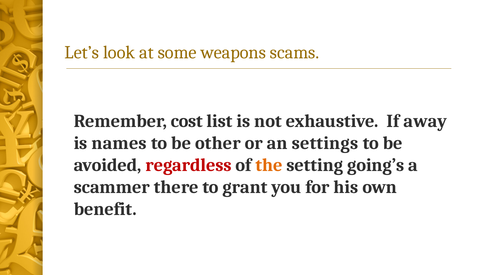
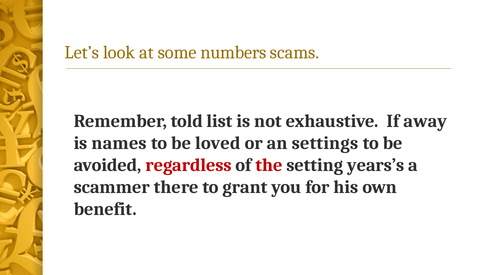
weapons: weapons -> numbers
cost: cost -> told
other: other -> loved
the colour: orange -> red
going’s: going’s -> years’s
